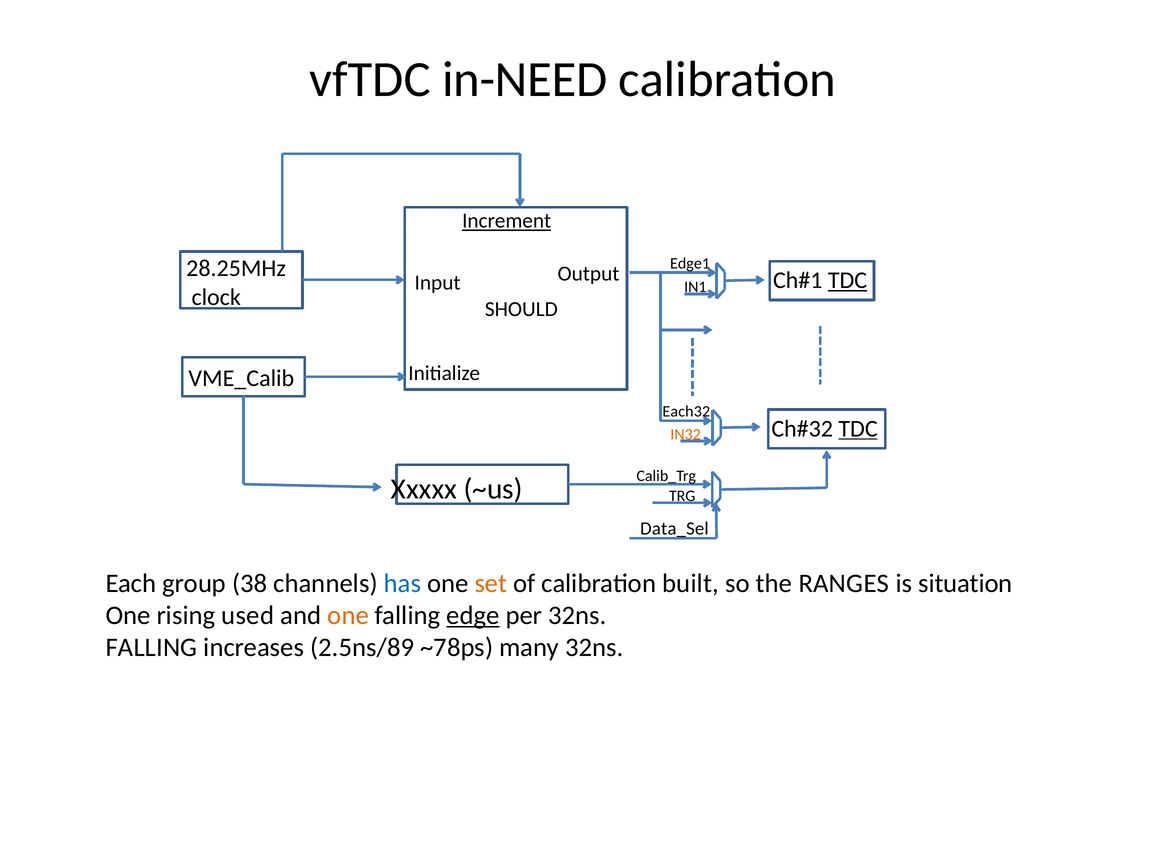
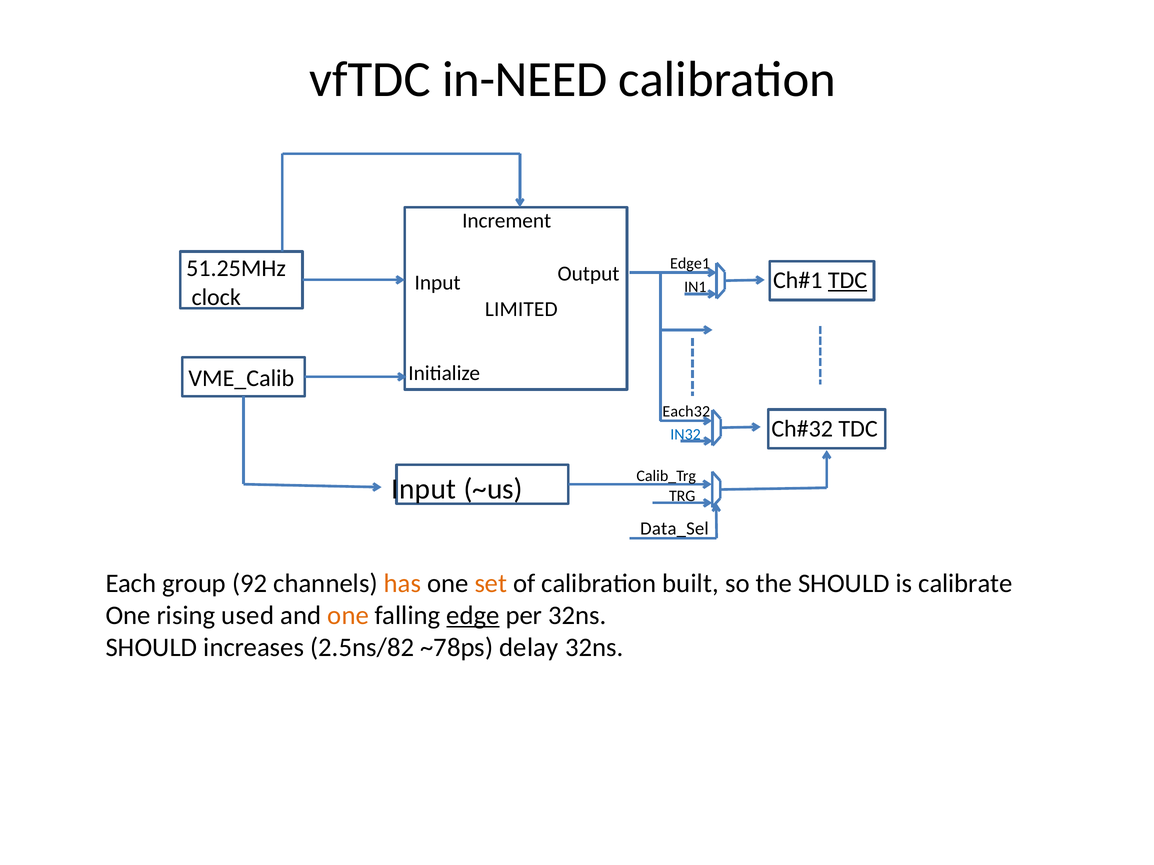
Increment underline: present -> none
28.25MHz: 28.25MHz -> 51.25MHz
SHOULD: SHOULD -> LIMITED
TDC at (858, 429) underline: present -> none
IN32 colour: orange -> blue
Xxxxx at (424, 490): Xxxxx -> Input
38: 38 -> 92
has colour: blue -> orange
the RANGES: RANGES -> SHOULD
situation: situation -> calibrate
FALLING at (151, 648): FALLING -> SHOULD
2.5ns/89: 2.5ns/89 -> 2.5ns/82
many: many -> delay
